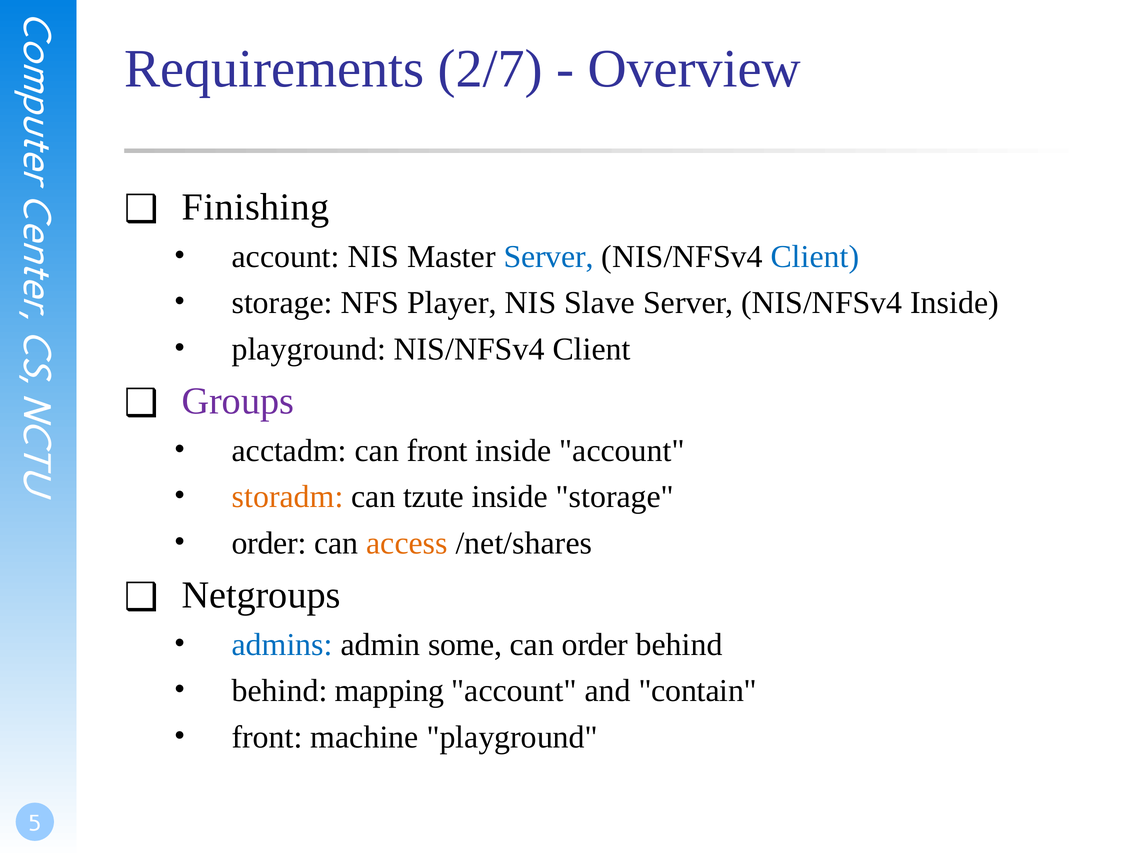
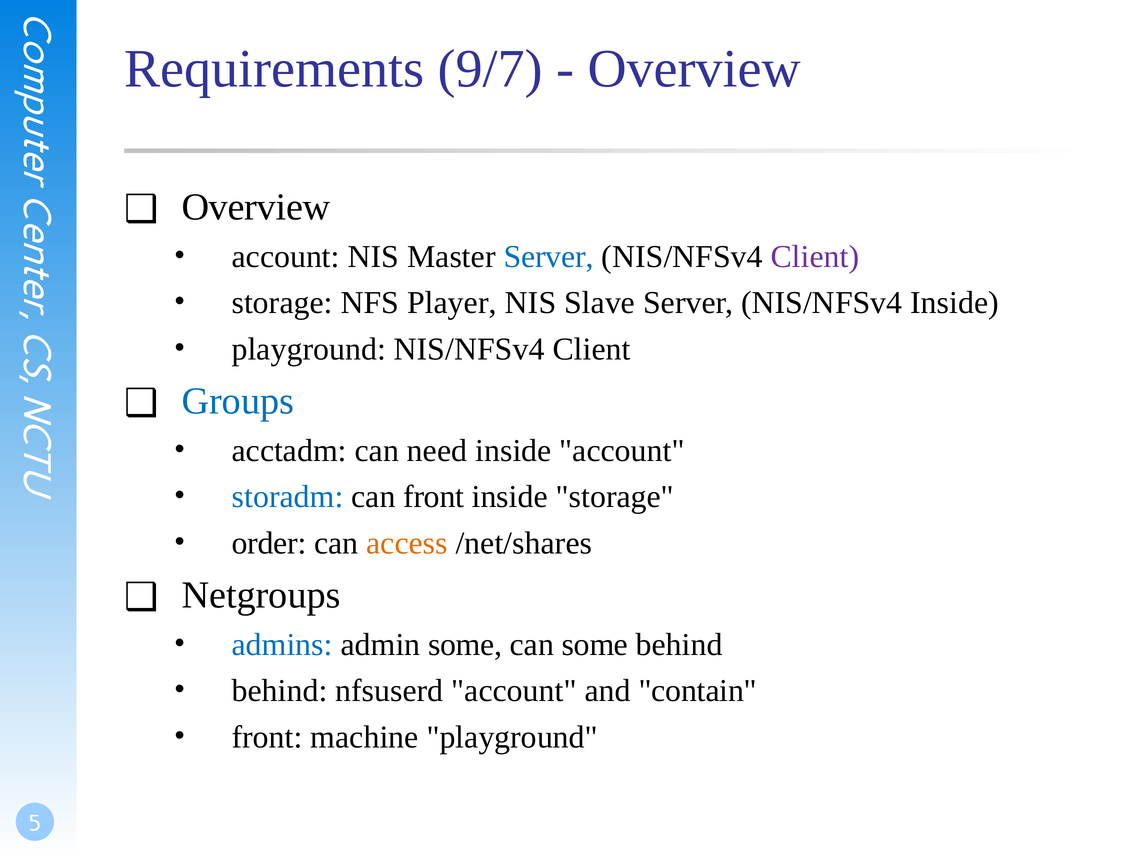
2/7: 2/7 -> 9/7
Finishing at (256, 207): Finishing -> Overview
Client at (815, 257) colour: blue -> purple
Groups colour: purple -> blue
can front: front -> need
storadm colour: orange -> blue
can tzute: tzute -> front
can order: order -> some
mapping: mapping -> nfsuserd
